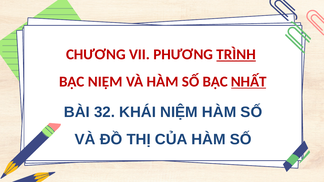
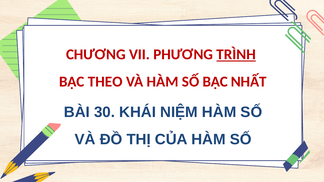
BẬC NIỆM: NIỆM -> THEO
NHẤT underline: present -> none
32: 32 -> 30
